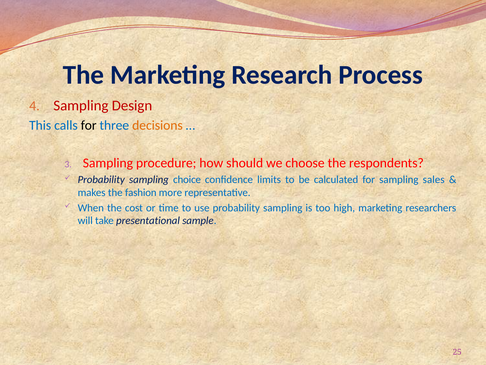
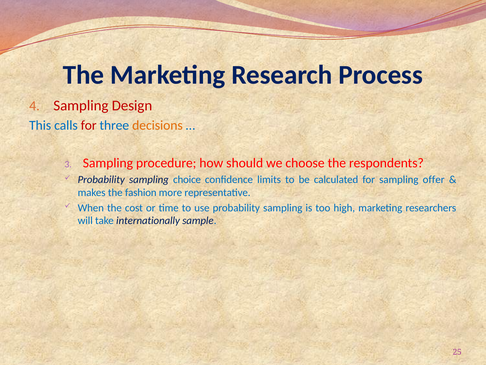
for at (89, 125) colour: black -> red
sales: sales -> offer
presentational: presentational -> internationally
